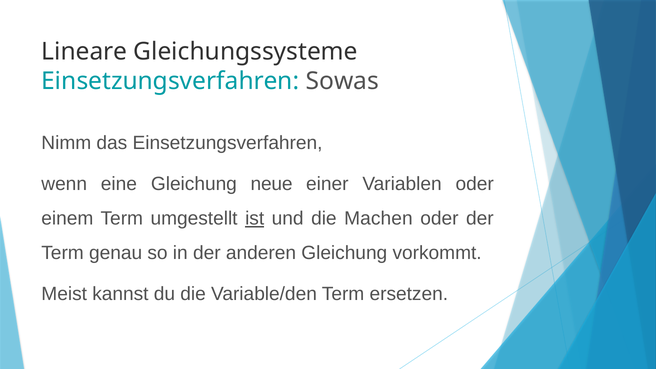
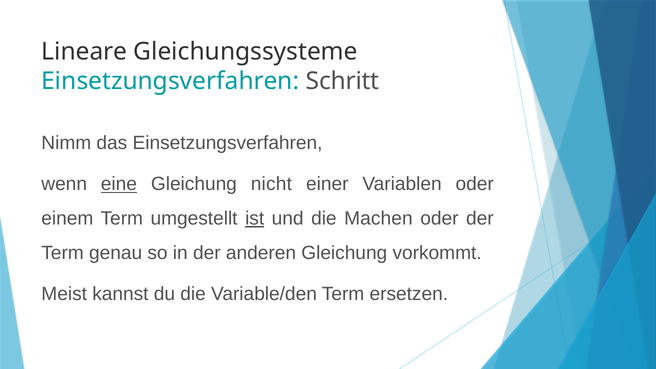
Sowas: Sowas -> Schritt
eine underline: none -> present
neue: neue -> nicht
